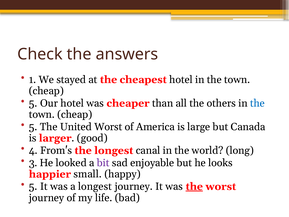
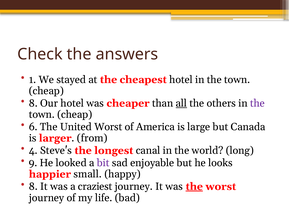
5 at (33, 103): 5 -> 8
all underline: none -> present
the at (257, 103) colour: blue -> purple
5 at (33, 127): 5 -> 6
good: good -> from
From's: From's -> Steve's
3: 3 -> 9
5 at (33, 186): 5 -> 8
a longest: longest -> craziest
